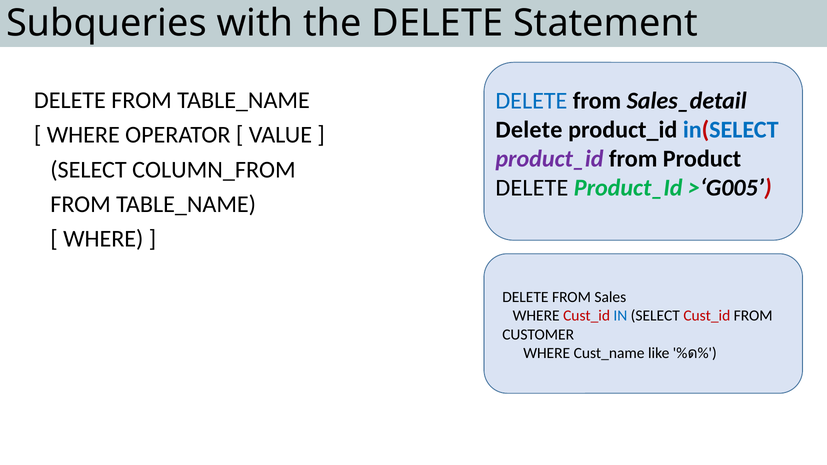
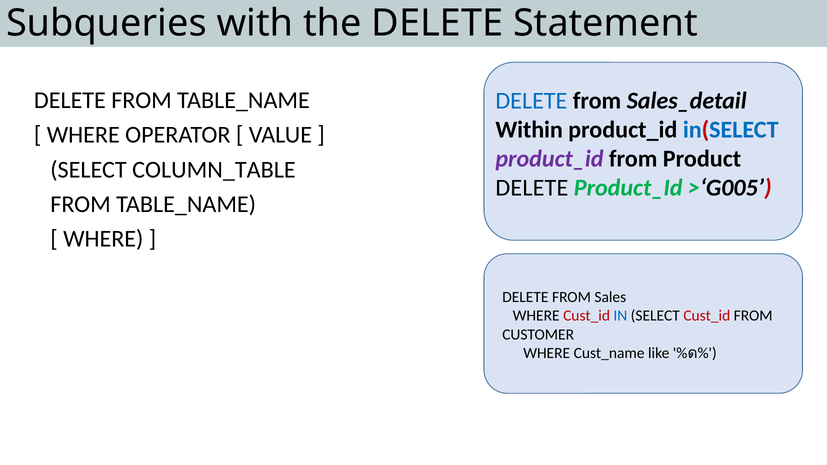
Delete at (529, 130): Delete -> Within
COLUMN_FROM: COLUMN_FROM -> COLUMN_TABLE
